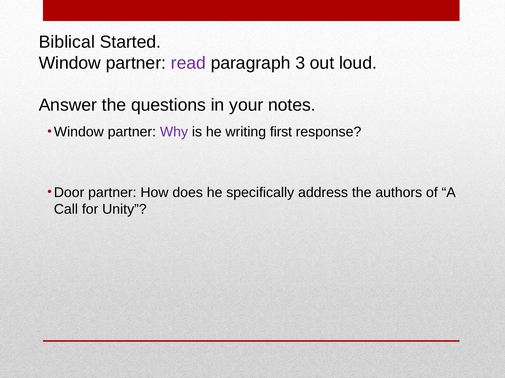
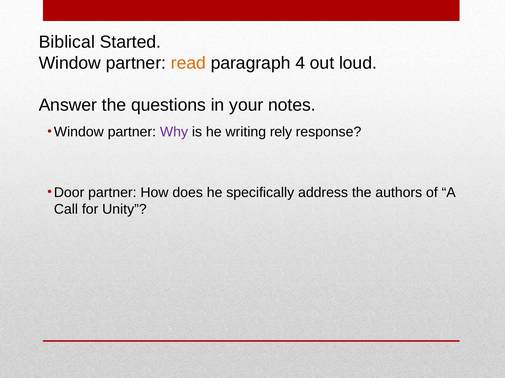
read colour: purple -> orange
3: 3 -> 4
first: first -> rely
